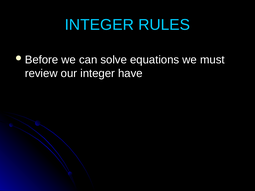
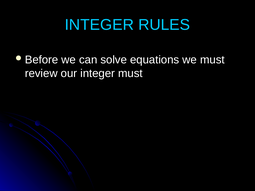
integer have: have -> must
